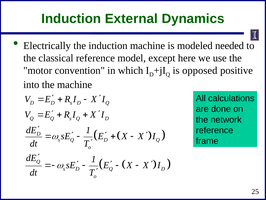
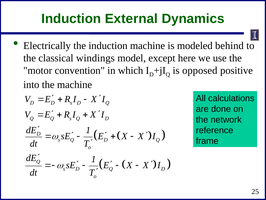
needed: needed -> behind
classical reference: reference -> windings
